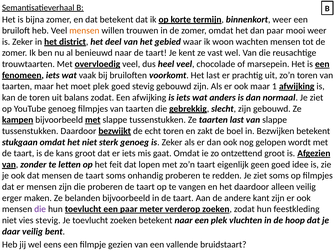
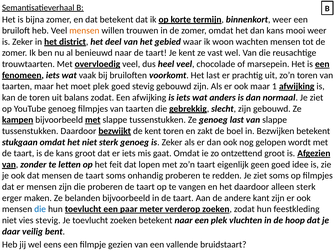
dan paar: paar -> kans
Ze taarten: taarten -> genoeg
de echt: echt -> kent
alleen veilig: veilig -> sterk
die at (40, 209) colour: purple -> blue
